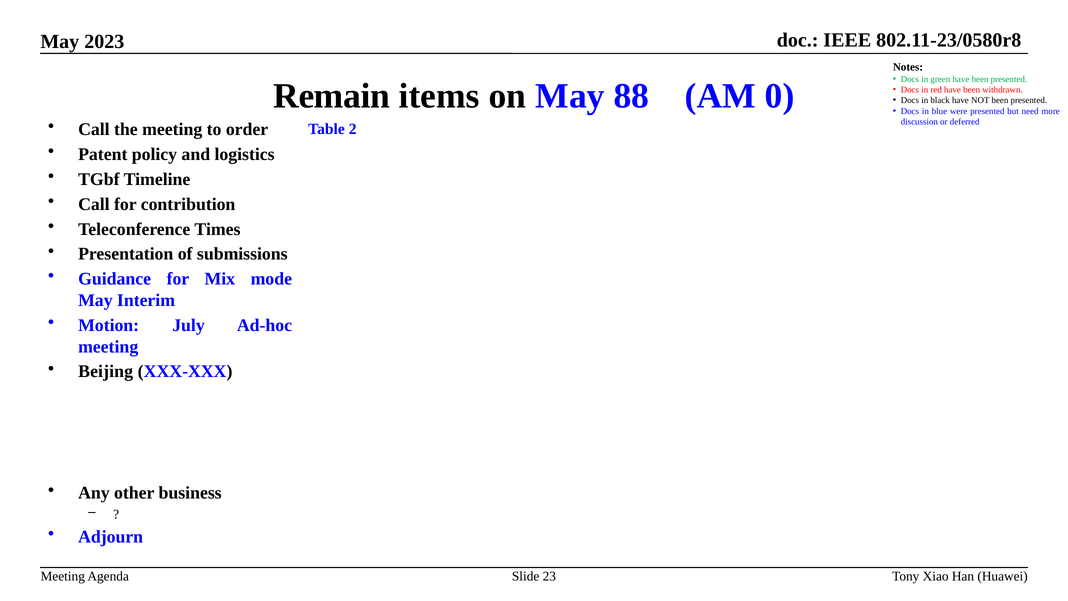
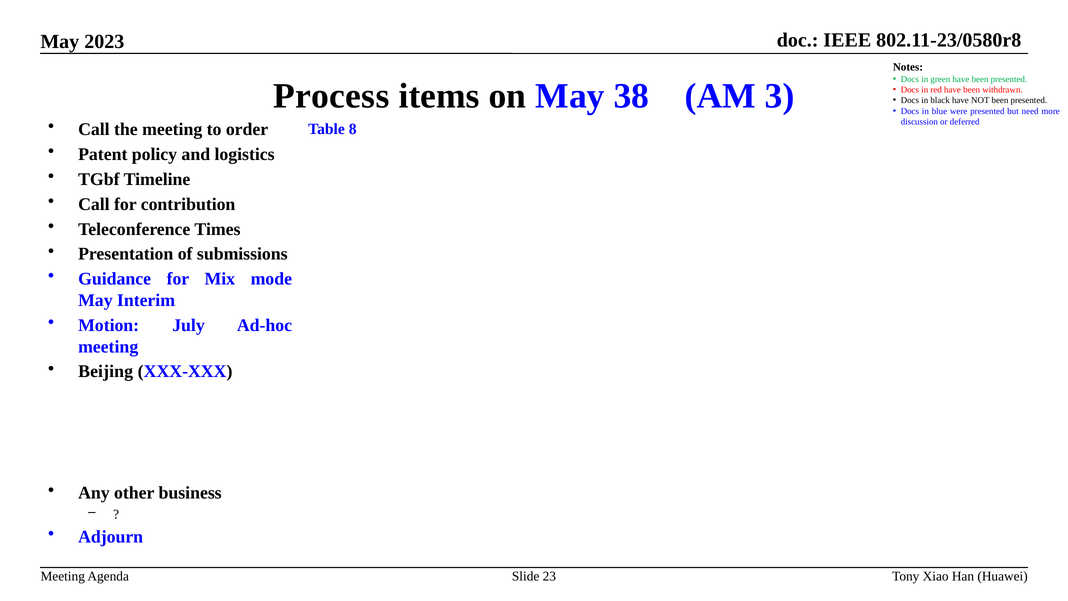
Remain: Remain -> Process
88: 88 -> 38
0: 0 -> 3
2: 2 -> 8
